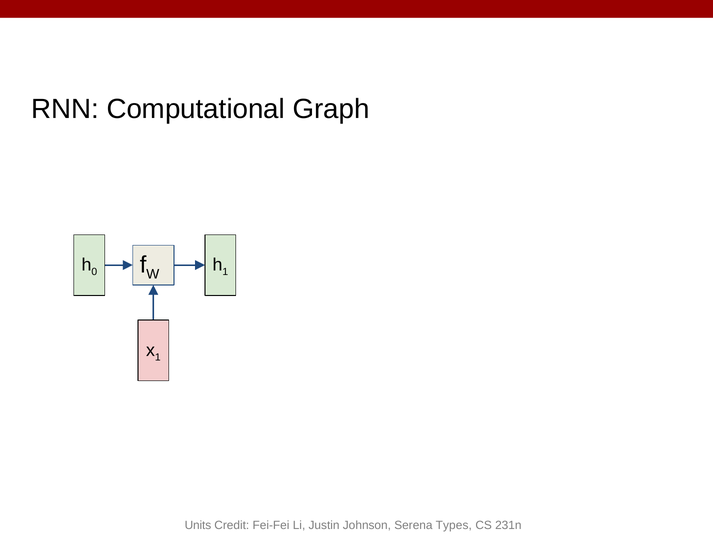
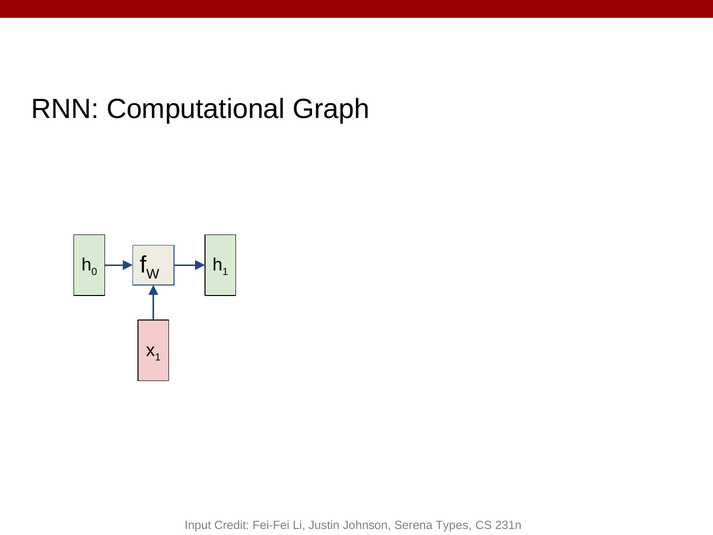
Units: Units -> Input
